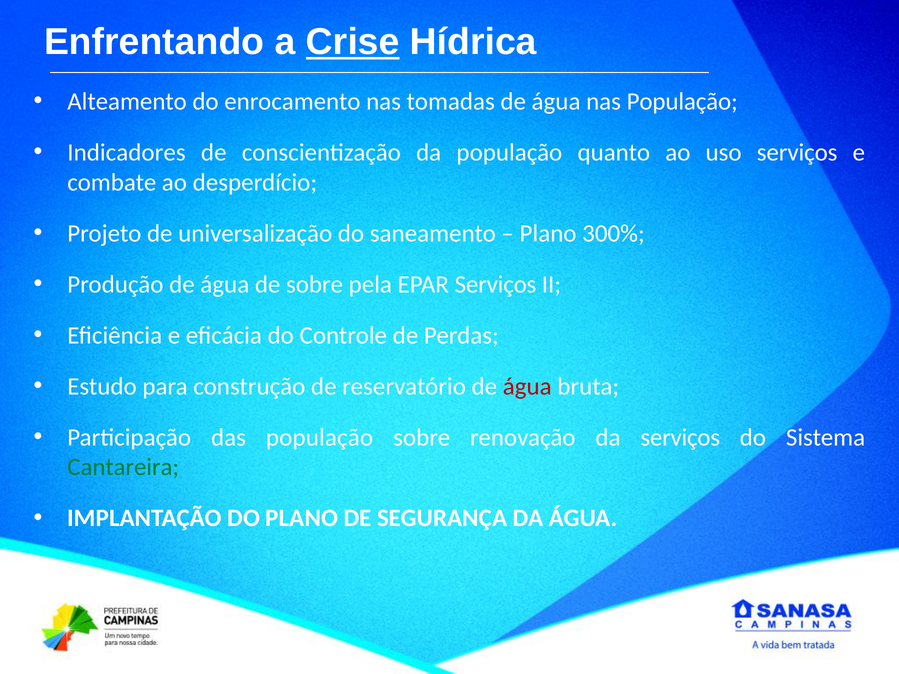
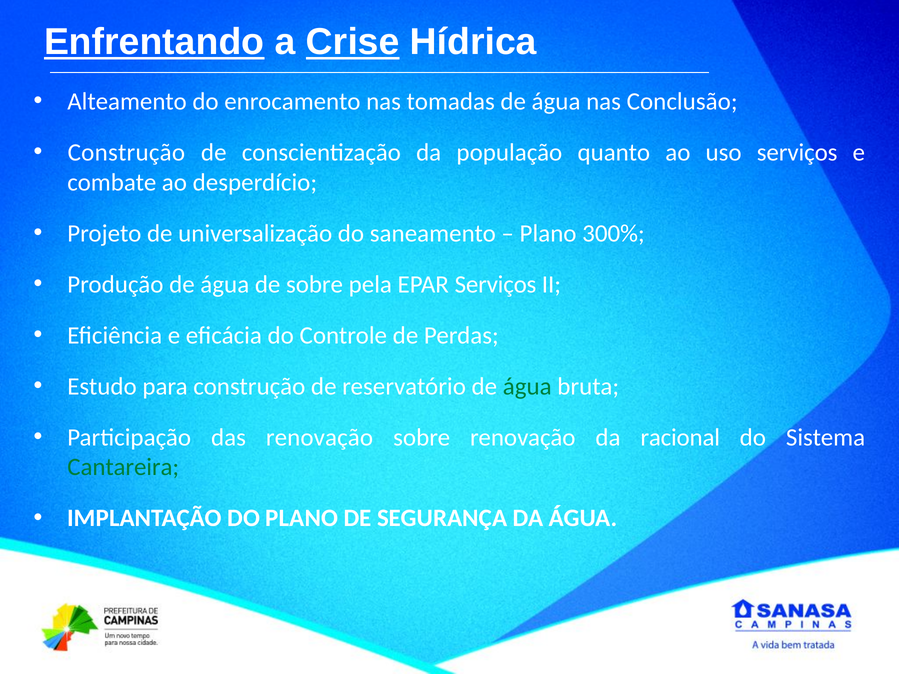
Enfrentando underline: none -> present
nas População: População -> Conclusão
Indicadores at (126, 153): Indicadores -> Construção
água at (527, 386) colour: red -> green
das população: população -> renovação
da serviços: serviços -> racional
